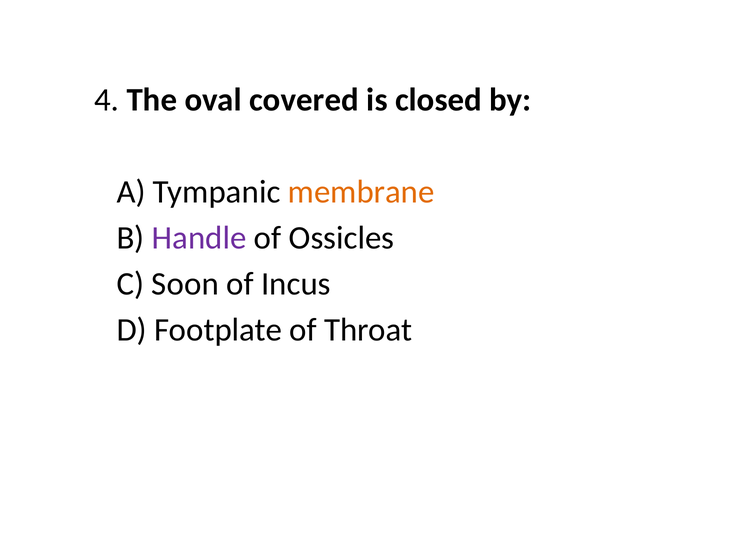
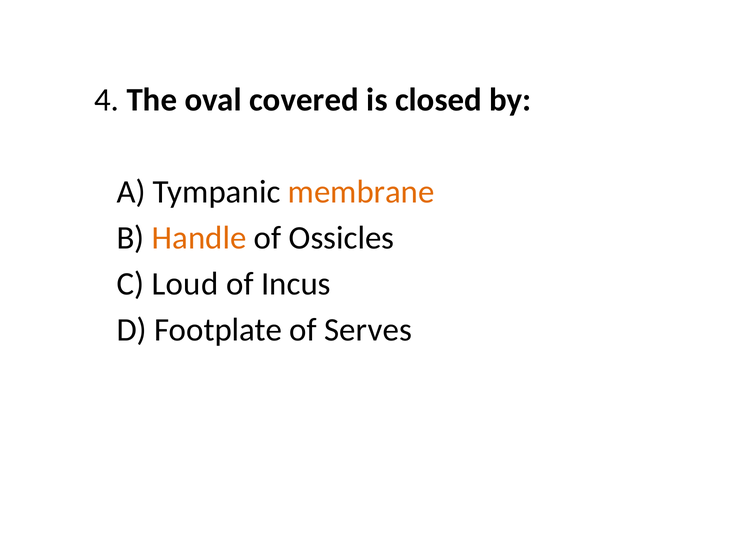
Handle colour: purple -> orange
Soon: Soon -> Loud
Throat: Throat -> Serves
